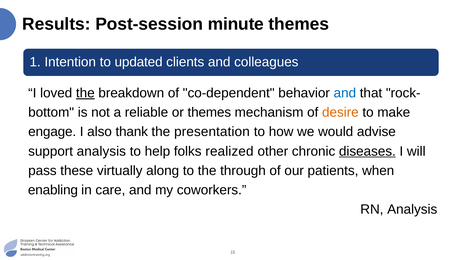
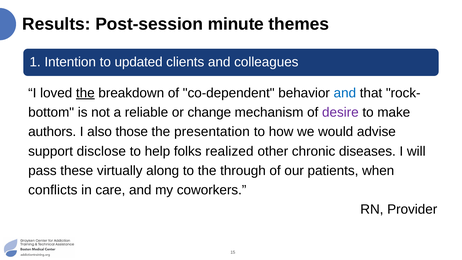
or themes: themes -> change
desire colour: orange -> purple
engage: engage -> authors
thank: thank -> those
support analysis: analysis -> disclose
diseases underline: present -> none
enabling: enabling -> conflicts
RN Analysis: Analysis -> Provider
